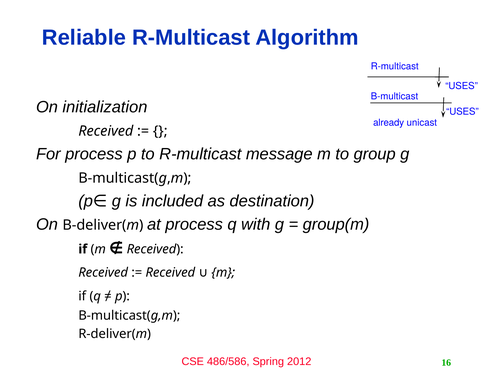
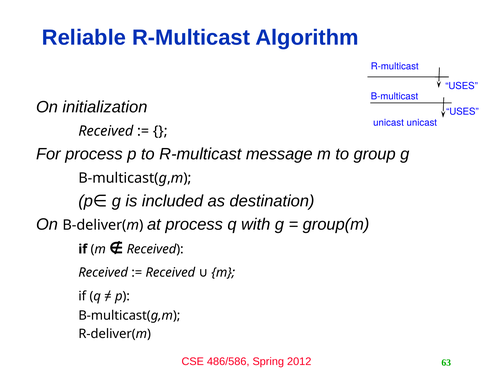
already at (389, 123): already -> unicast
16: 16 -> 63
